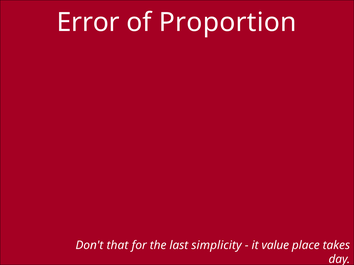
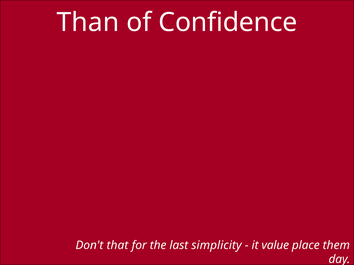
Error: Error -> Than
Proportion: Proportion -> Confidence
takes: takes -> them
